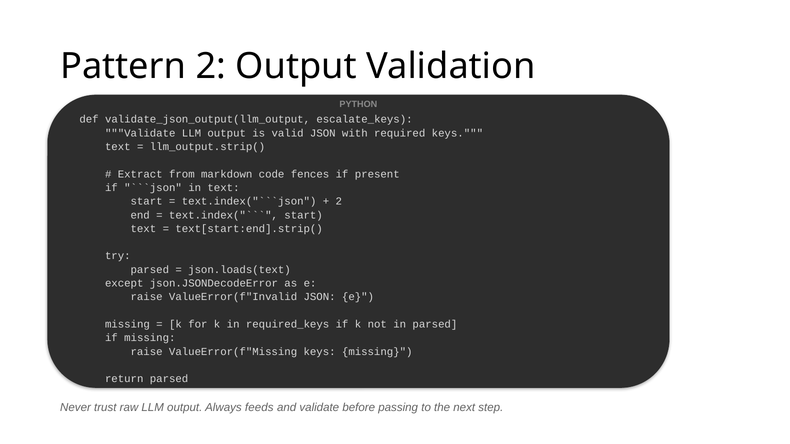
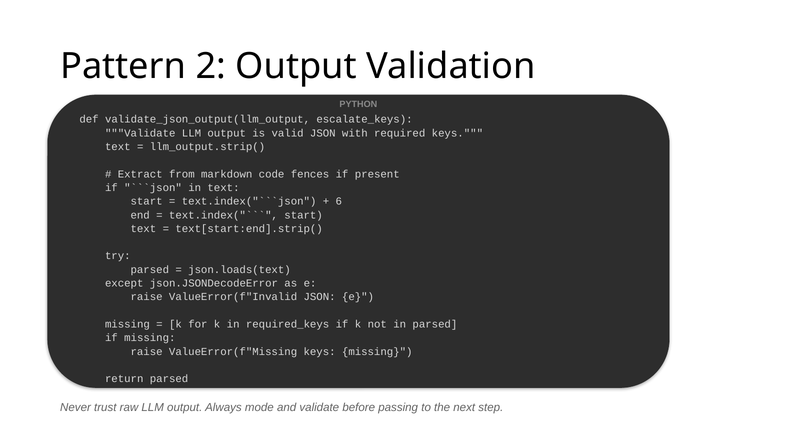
2 at (339, 201): 2 -> 6
feeds: feeds -> mode
